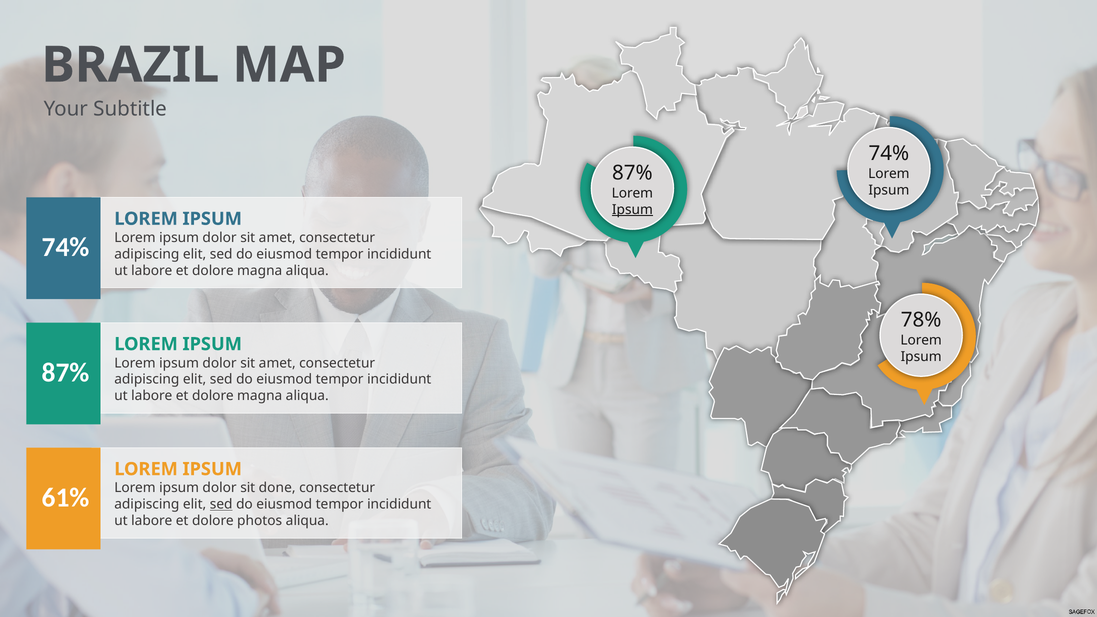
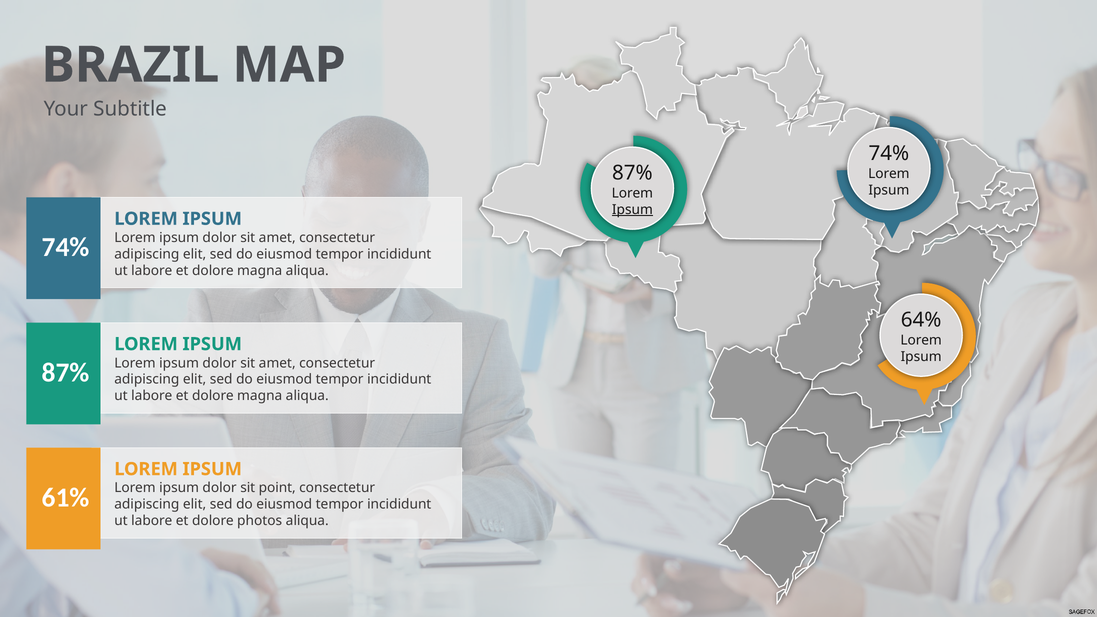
78%: 78% -> 64%
done: done -> point
sed at (221, 504) underline: present -> none
